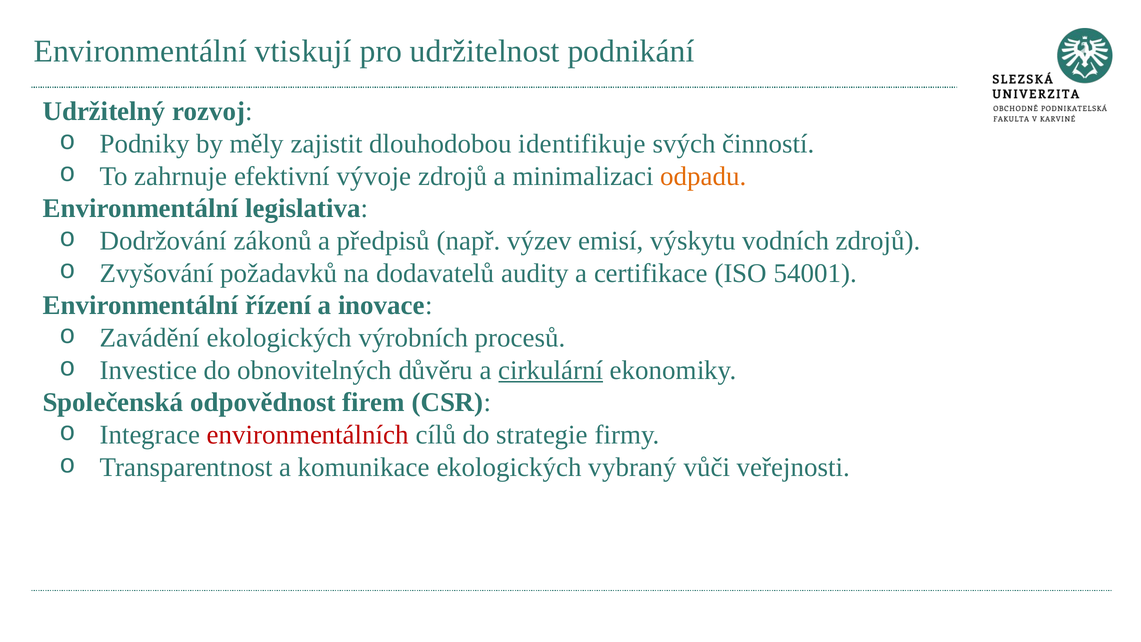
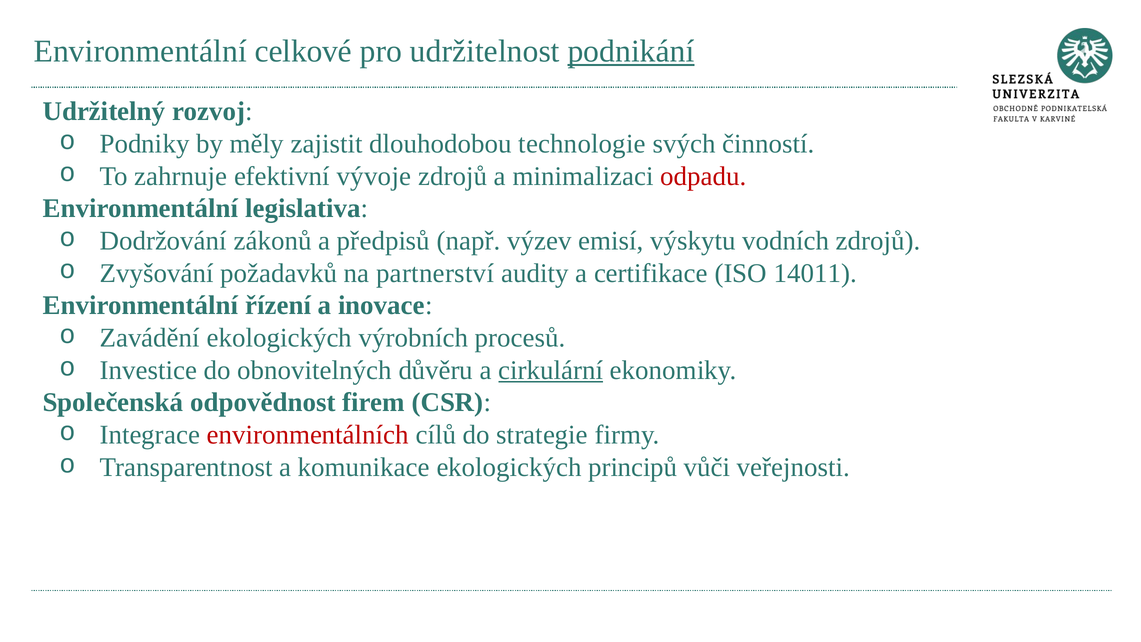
vtiskují: vtiskují -> celkové
podnikání underline: none -> present
identifikuje: identifikuje -> technologie
odpadu colour: orange -> red
dodavatelů: dodavatelů -> partnerství
54001: 54001 -> 14011
vybraný: vybraný -> principů
